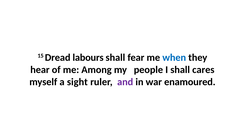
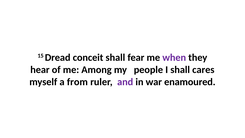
labours: labours -> conceit
when colour: blue -> purple
sight: sight -> from
